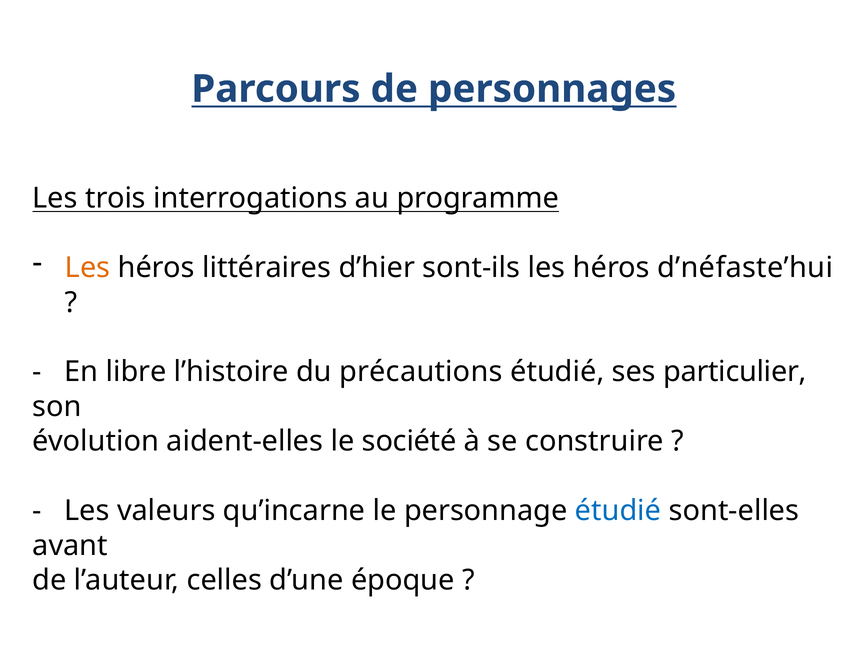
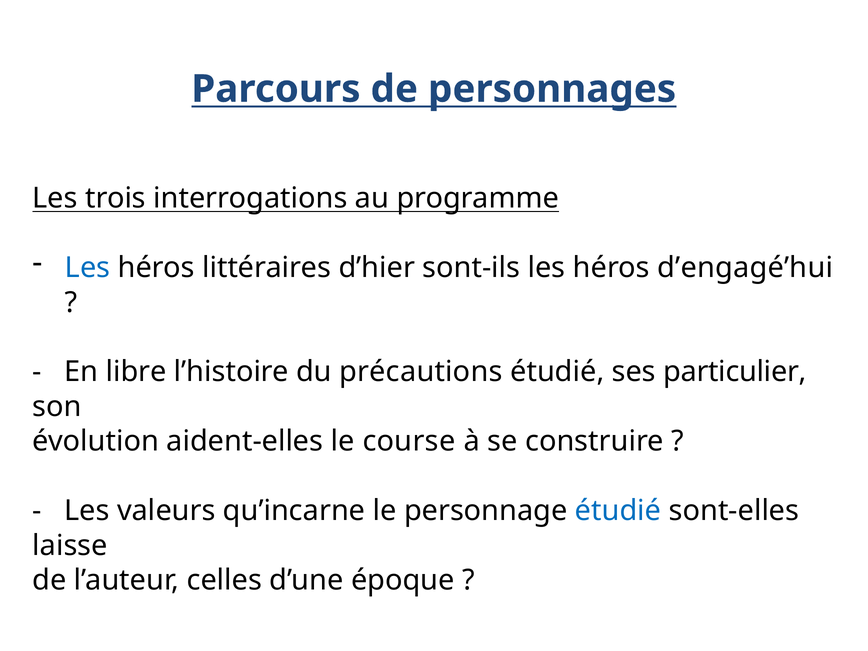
Les at (88, 268) colour: orange -> blue
d’néfaste’hui: d’néfaste’hui -> d’engagé’hui
société: société -> course
avant: avant -> laisse
